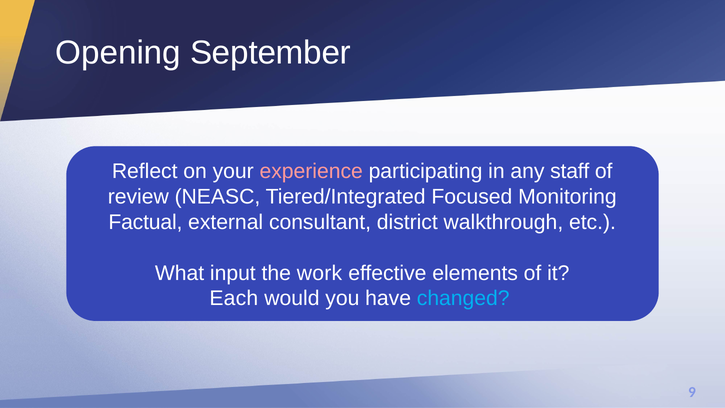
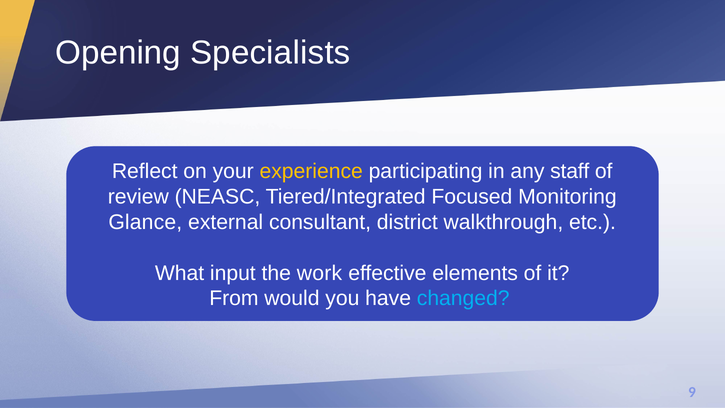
September: September -> Specialists
experience colour: pink -> yellow
Factual: Factual -> Glance
Each: Each -> From
